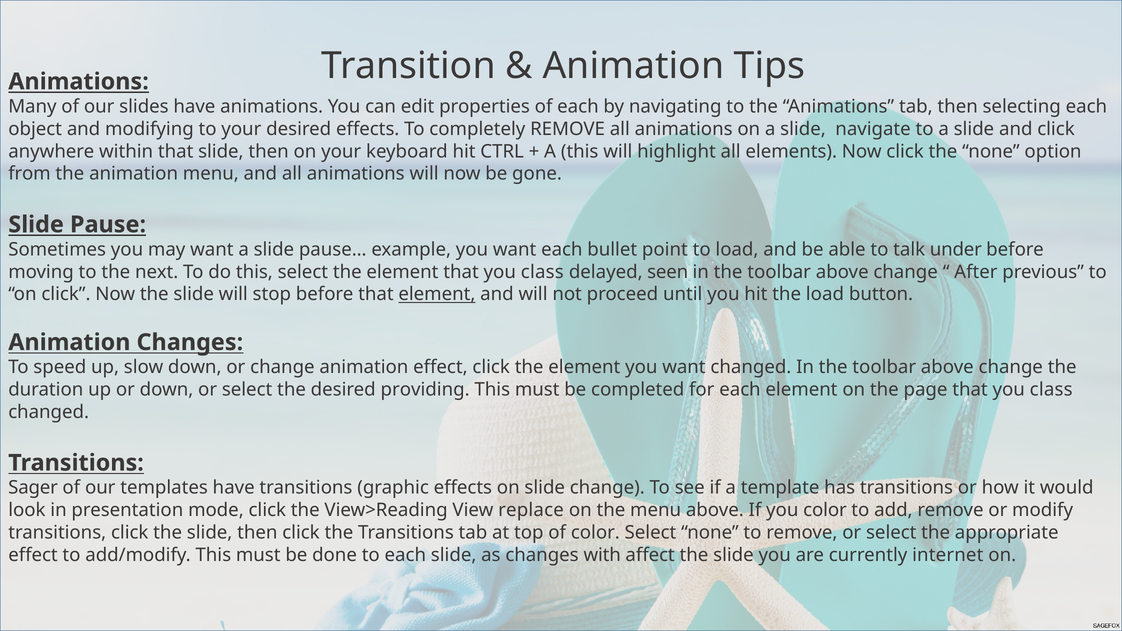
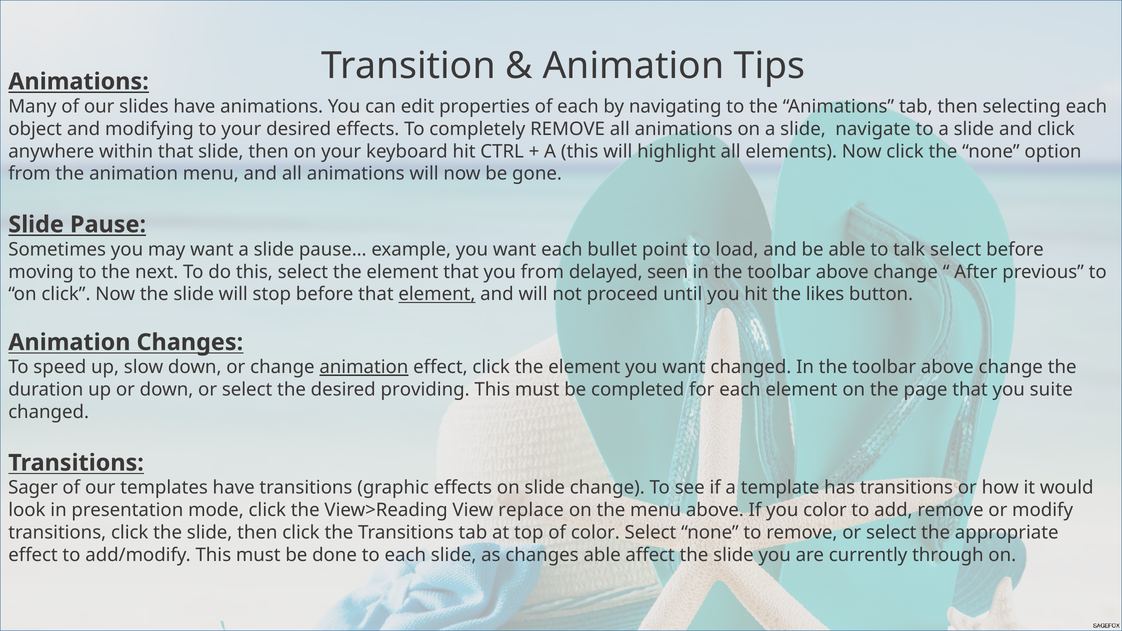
talk under: under -> select
element that you class: class -> from
the load: load -> likes
animation at (364, 367) underline: none -> present
page that you class: class -> suite
changes with: with -> able
internet: internet -> through
